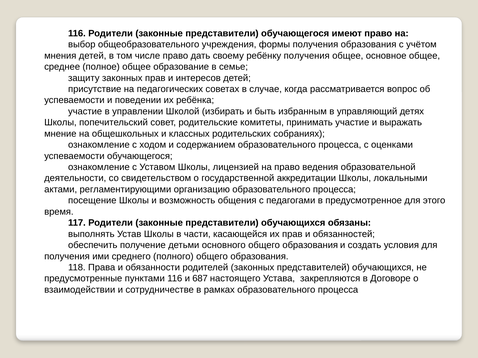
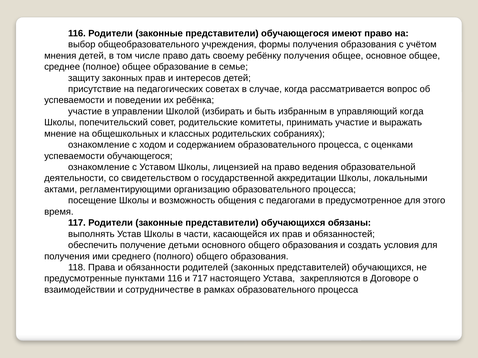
управляющий детях: детях -> когда
687: 687 -> 717
